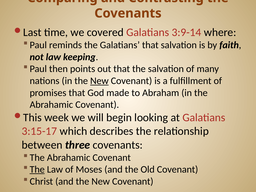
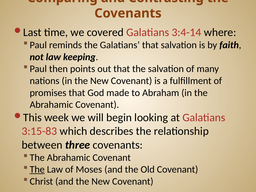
3:9-14: 3:9-14 -> 3:4-14
New at (99, 81) underline: present -> none
3:15-17: 3:15-17 -> 3:15-83
